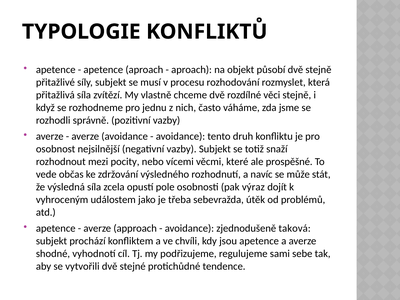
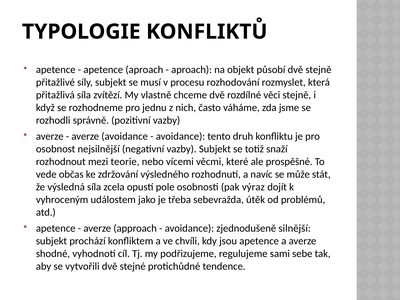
pocity: pocity -> teorie
taková: taková -> silnější
